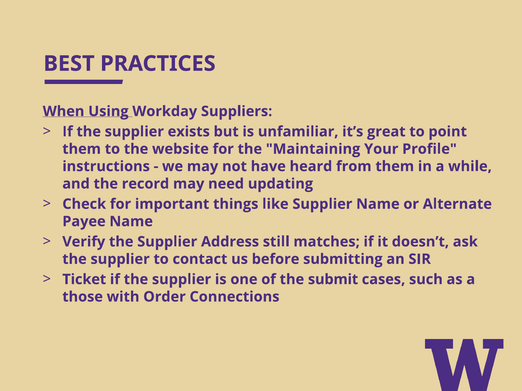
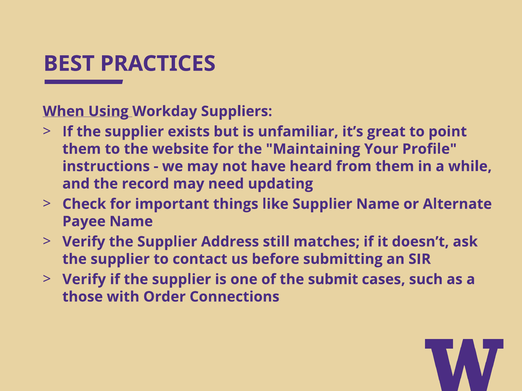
Ticket at (84, 280): Ticket -> Verify
